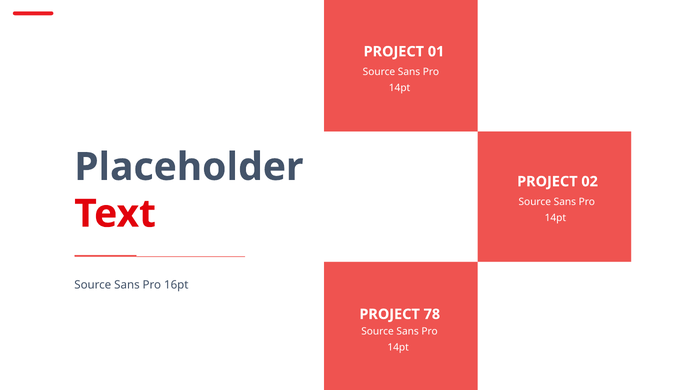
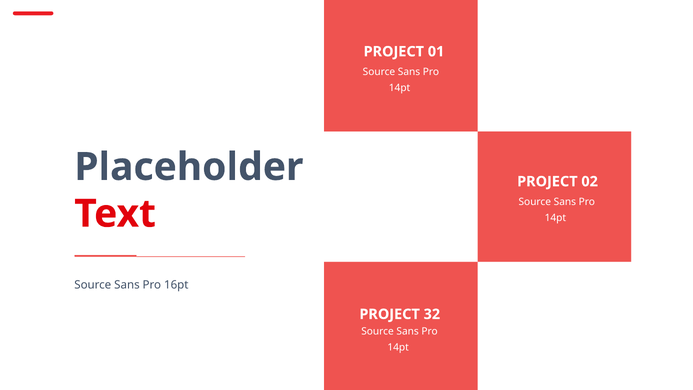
78: 78 -> 32
